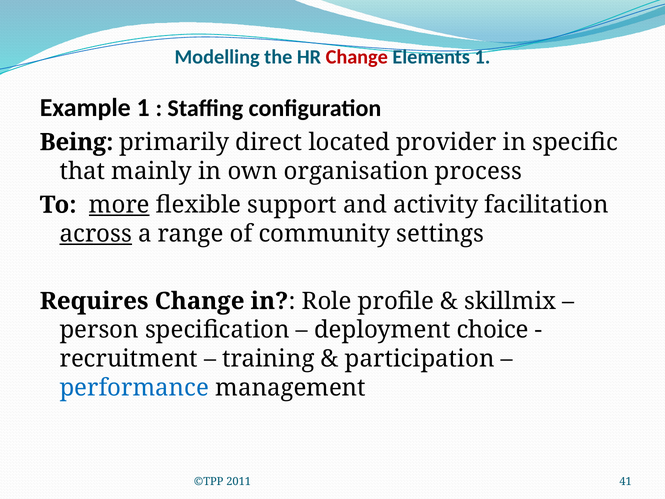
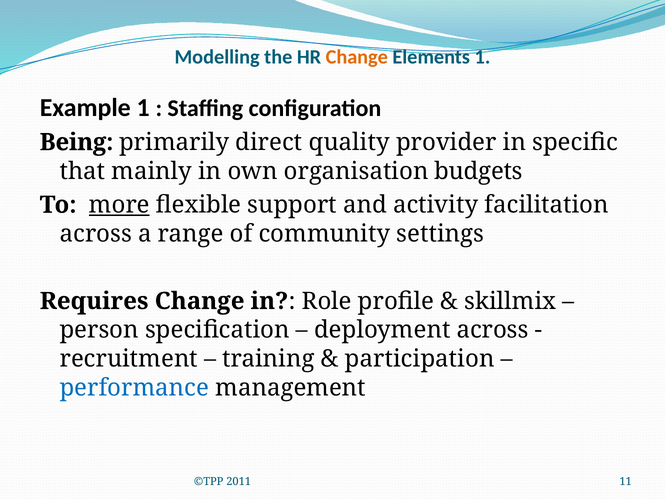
Change at (357, 57) colour: red -> orange
located: located -> quality
process: process -> budgets
across at (96, 234) underline: present -> none
deployment choice: choice -> across
41: 41 -> 11
